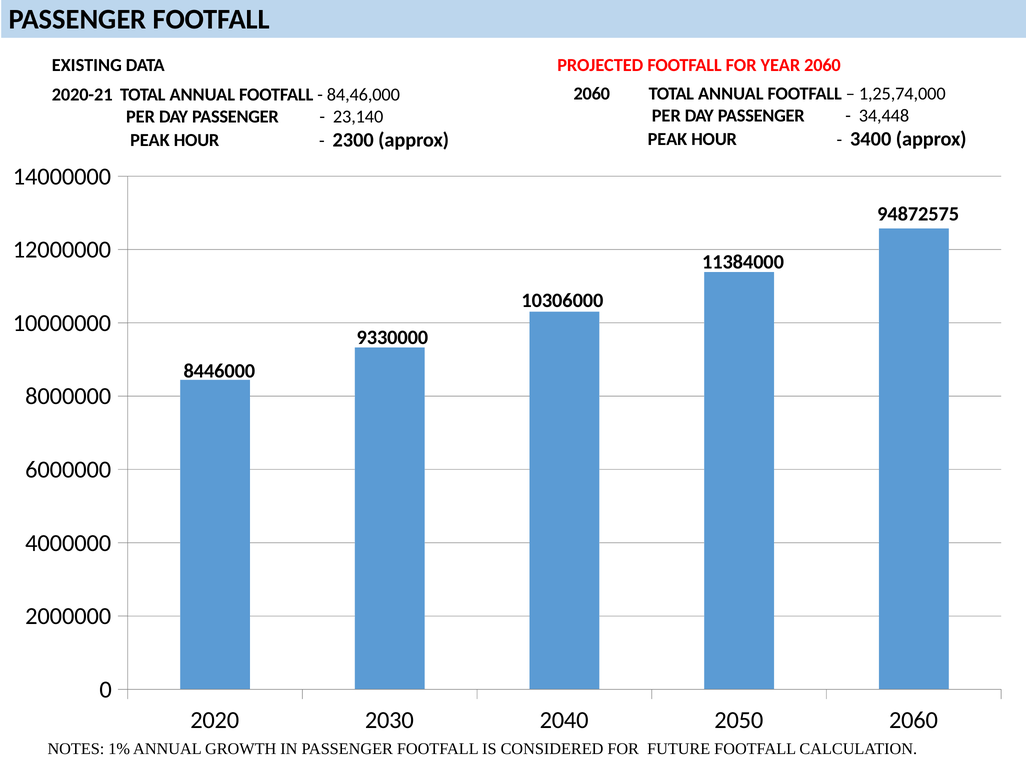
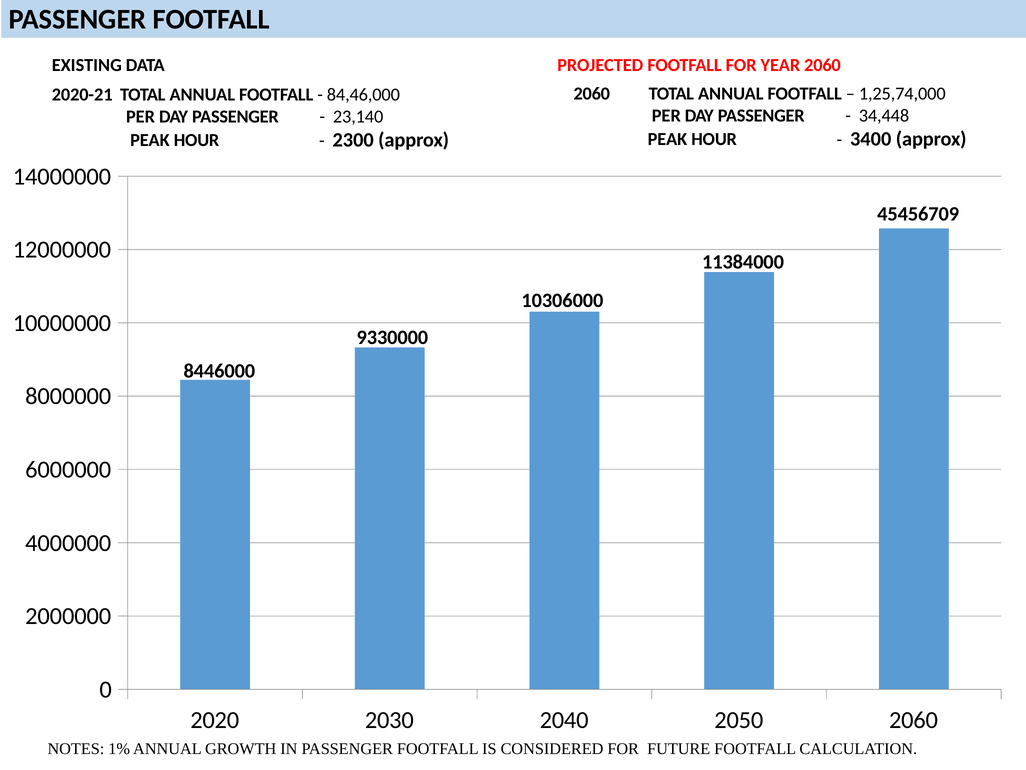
94872575: 94872575 -> 45456709
